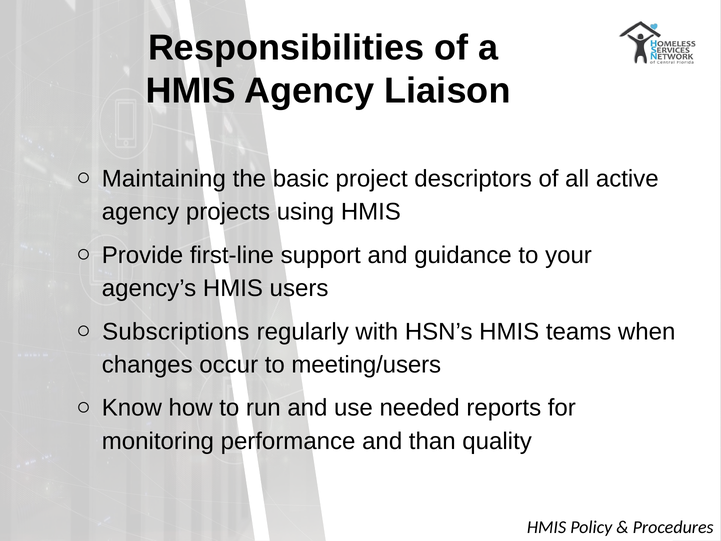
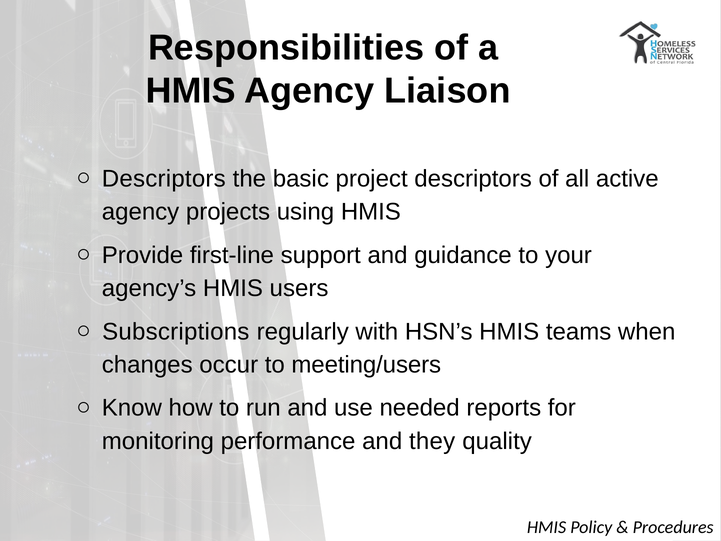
Maintaining at (164, 179): Maintaining -> Descriptors
than: than -> they
